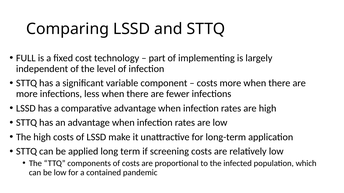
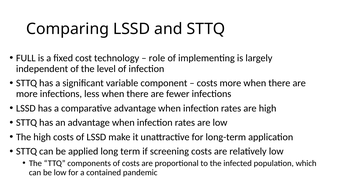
part: part -> role
